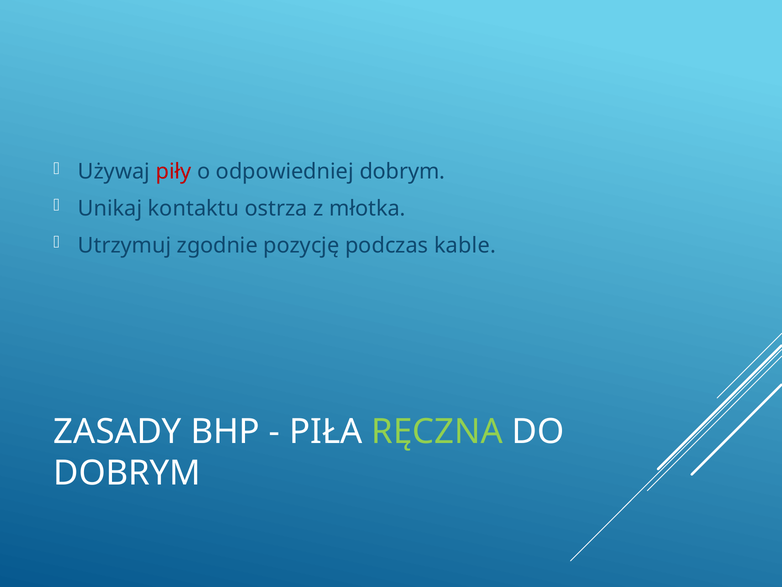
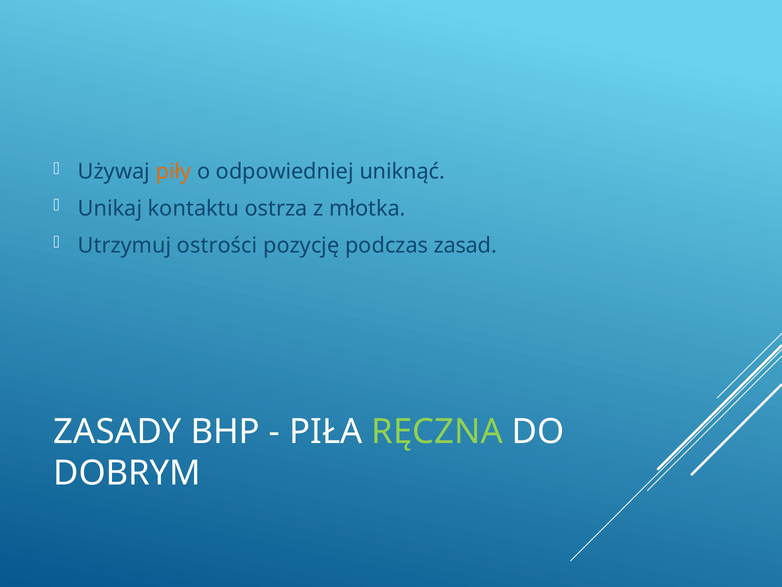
piły colour: red -> orange
odpowiedniej dobrym: dobrym -> uniknąć
zgodnie: zgodnie -> ostrości
kable: kable -> zasad
